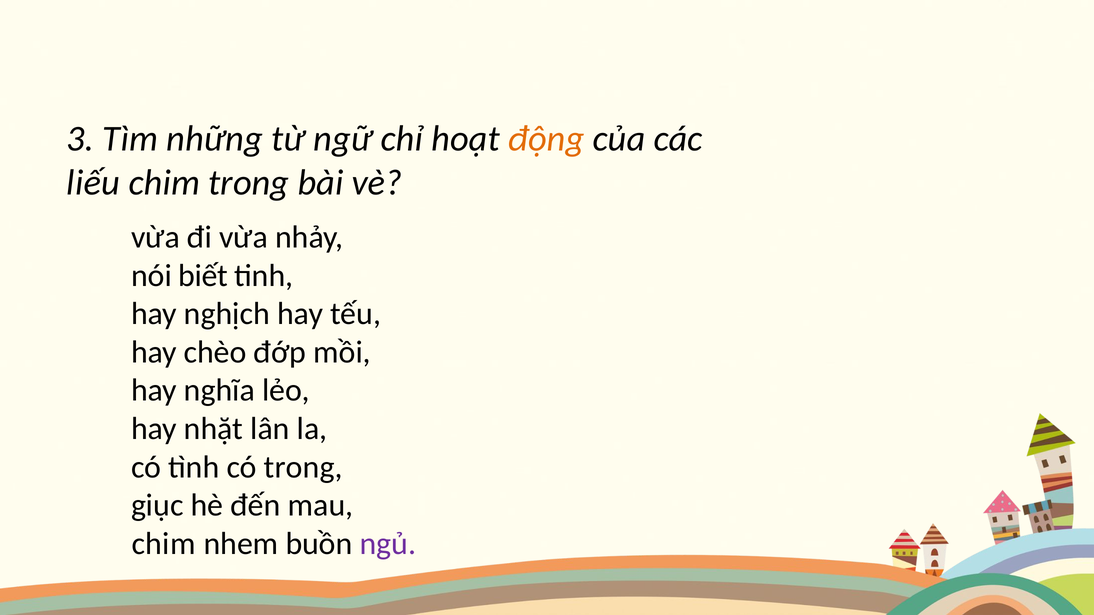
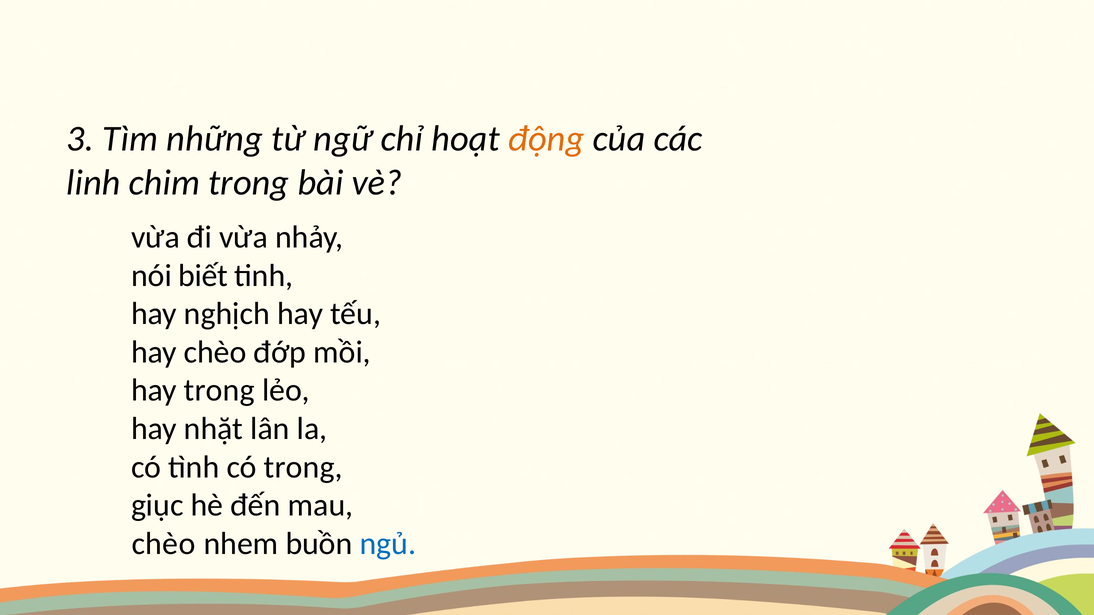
liếu: liếu -> linh
hay nghĩa: nghĩa -> trong
chim at (164, 544): chim -> chèo
ngủ colour: purple -> blue
